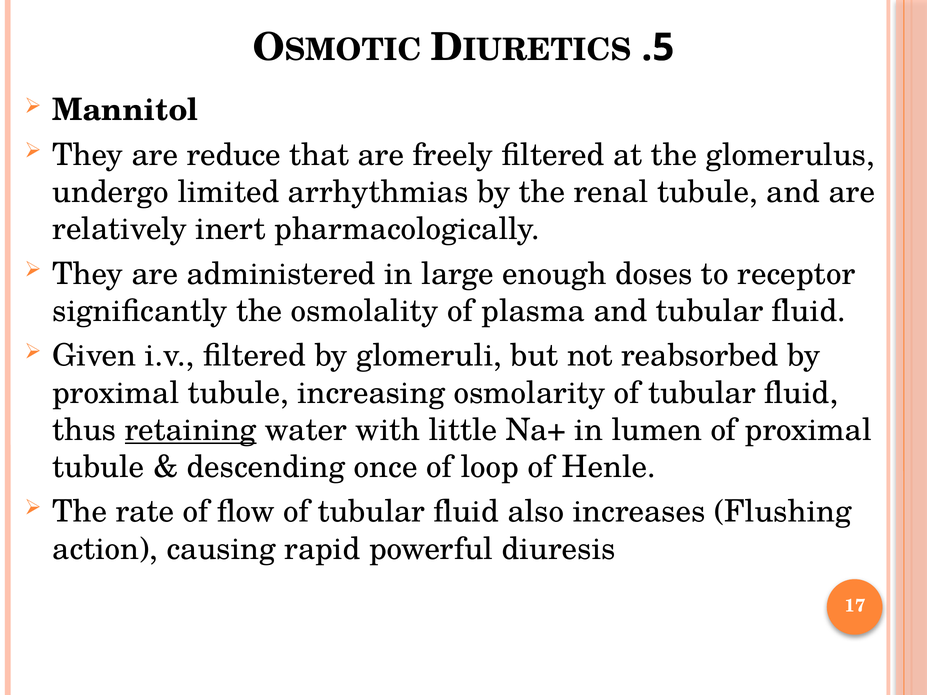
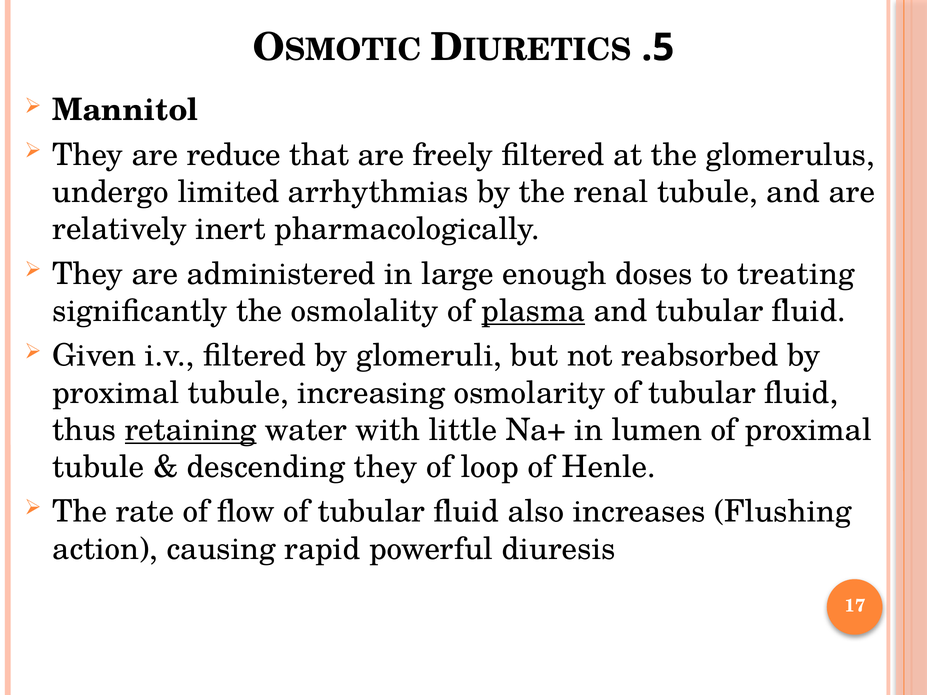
receptor: receptor -> treating
plasma underline: none -> present
descending once: once -> they
